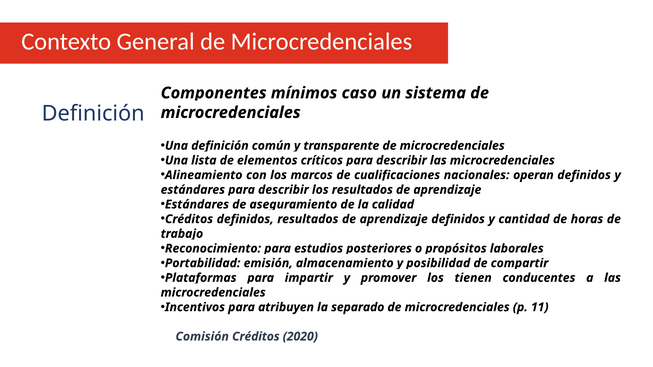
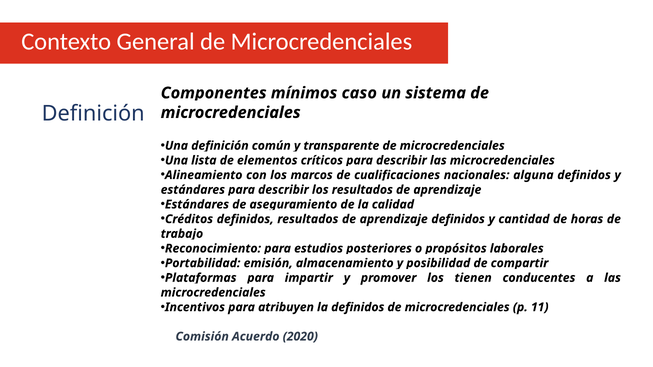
operan: operan -> alguna
la separado: separado -> definidos
Comisión Créditos: Créditos -> Acuerdo
